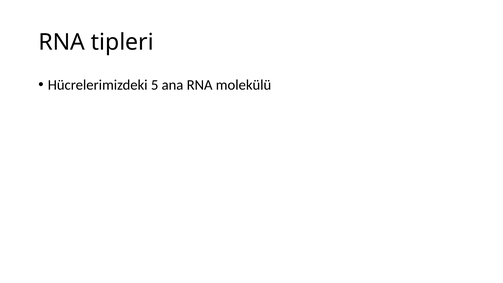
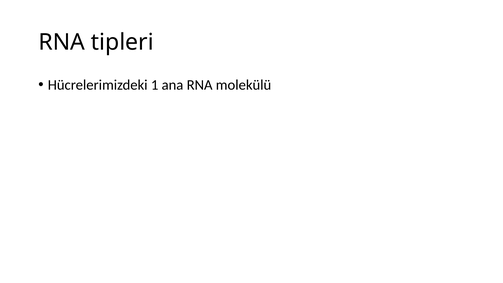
5: 5 -> 1
